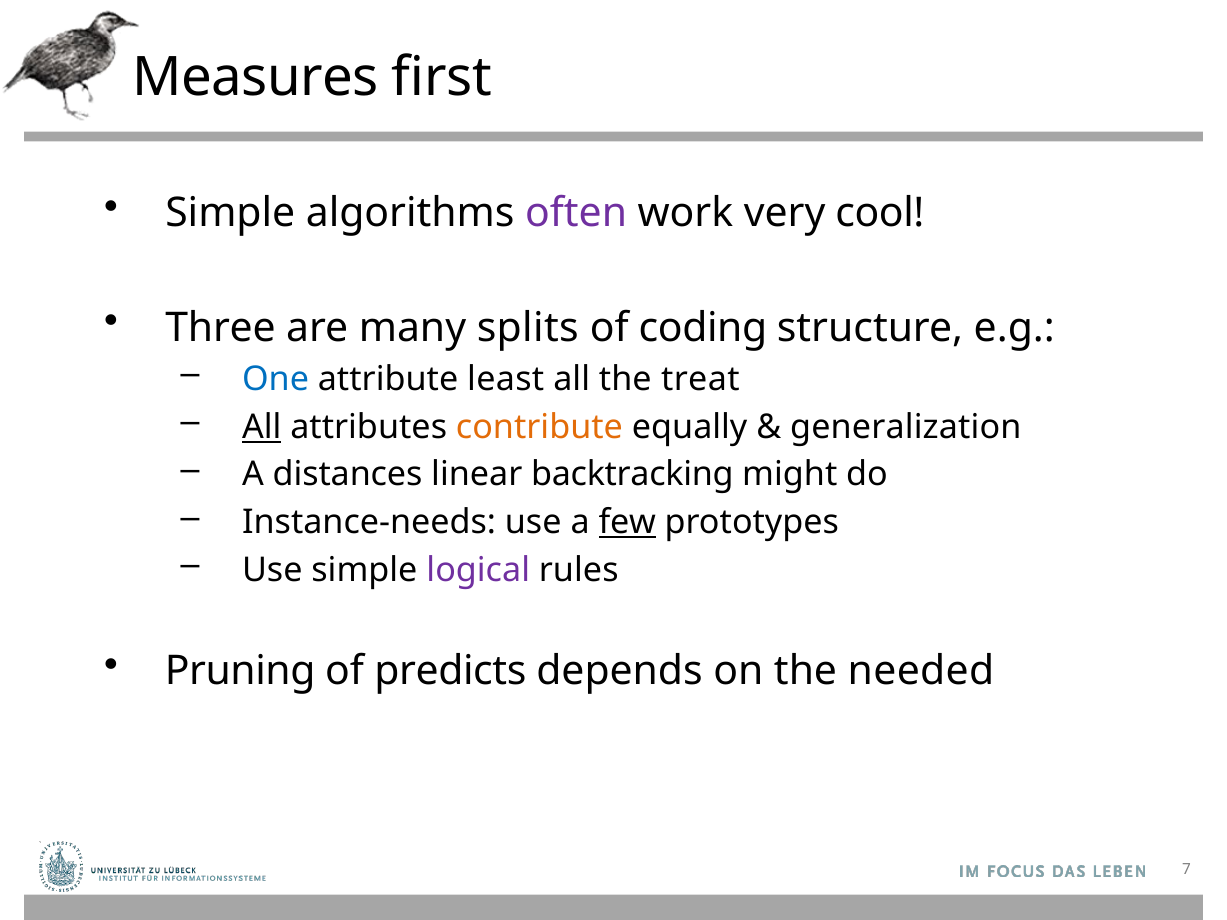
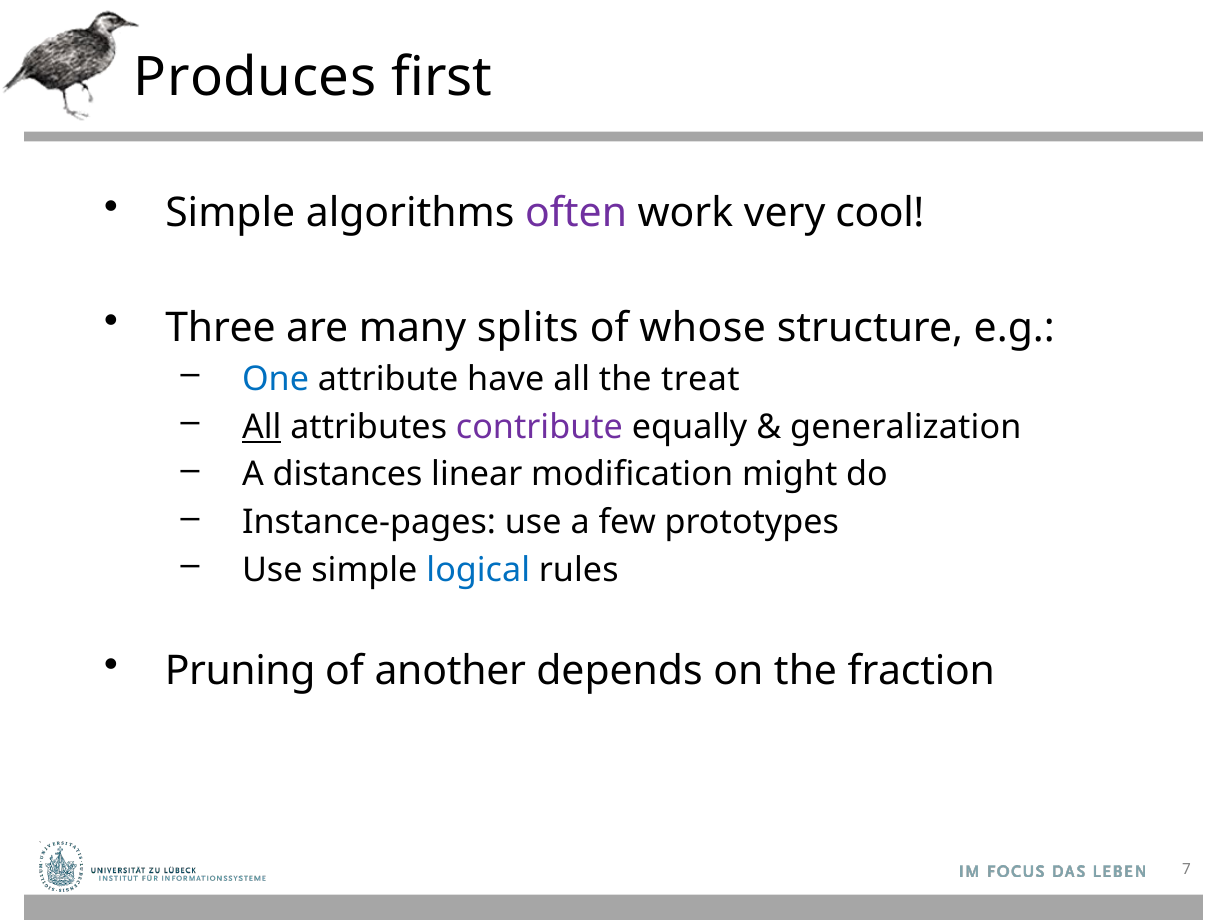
Measures: Measures -> Produces
coding: coding -> whose
least: least -> have
contribute colour: orange -> purple
backtracking: backtracking -> modification
Instance-needs: Instance-needs -> Instance-pages
few underline: present -> none
logical colour: purple -> blue
predicts: predicts -> another
needed: needed -> fraction
